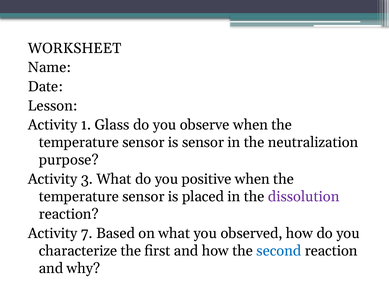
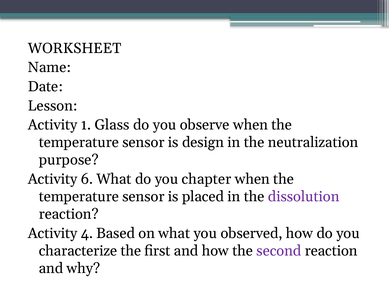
is sensor: sensor -> design
3: 3 -> 6
positive: positive -> chapter
7: 7 -> 4
second colour: blue -> purple
